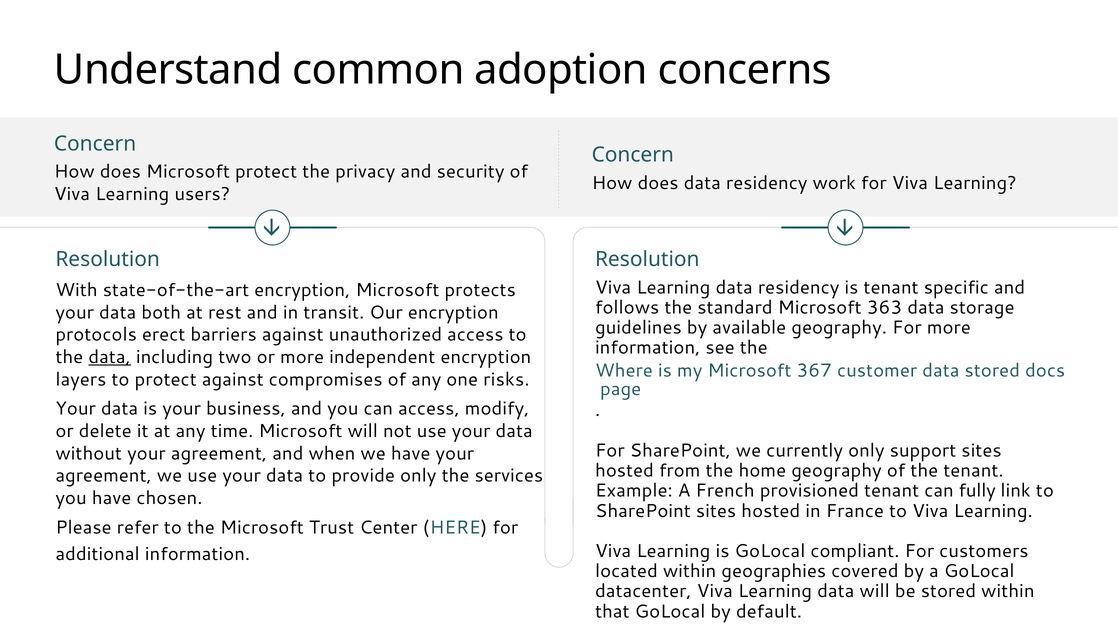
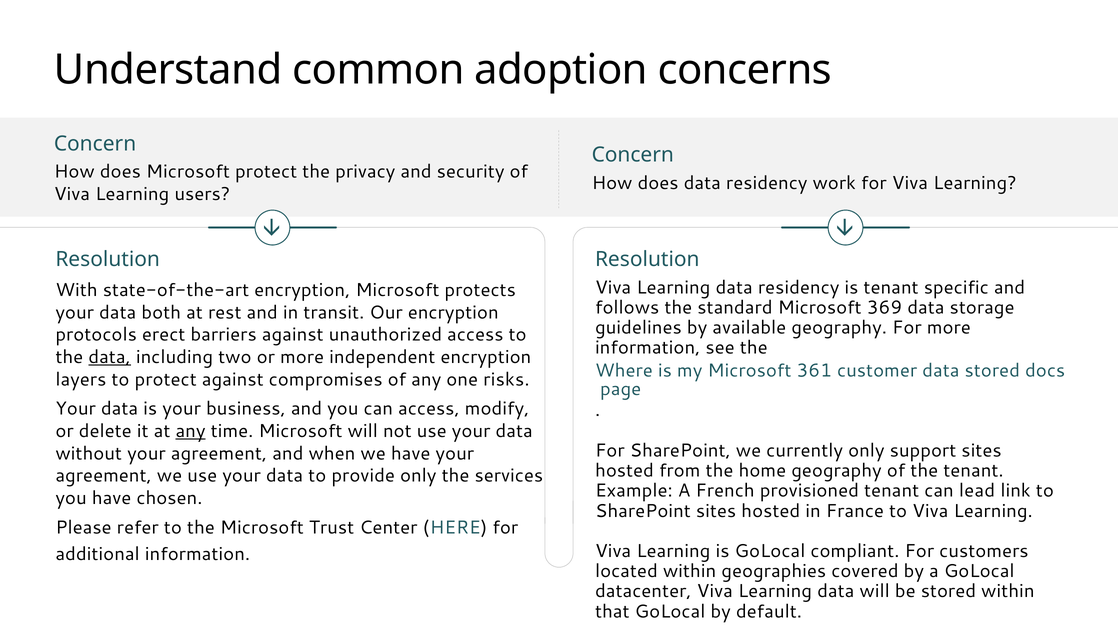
363: 363 -> 369
367: 367 -> 361
any at (191, 431) underline: none -> present
fully: fully -> lead
